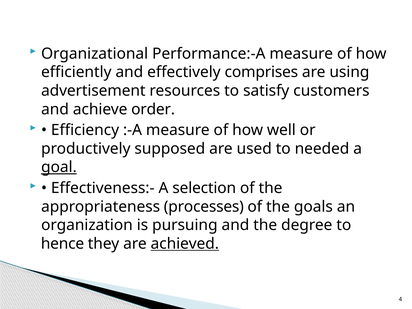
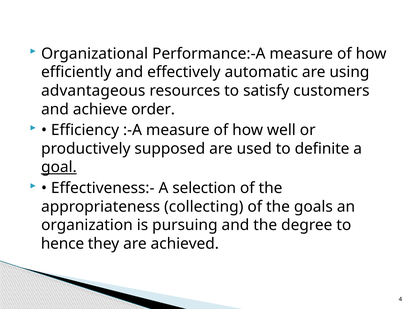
comprises: comprises -> automatic
advertisement: advertisement -> advantageous
needed: needed -> definite
processes: processes -> collecting
achieved underline: present -> none
